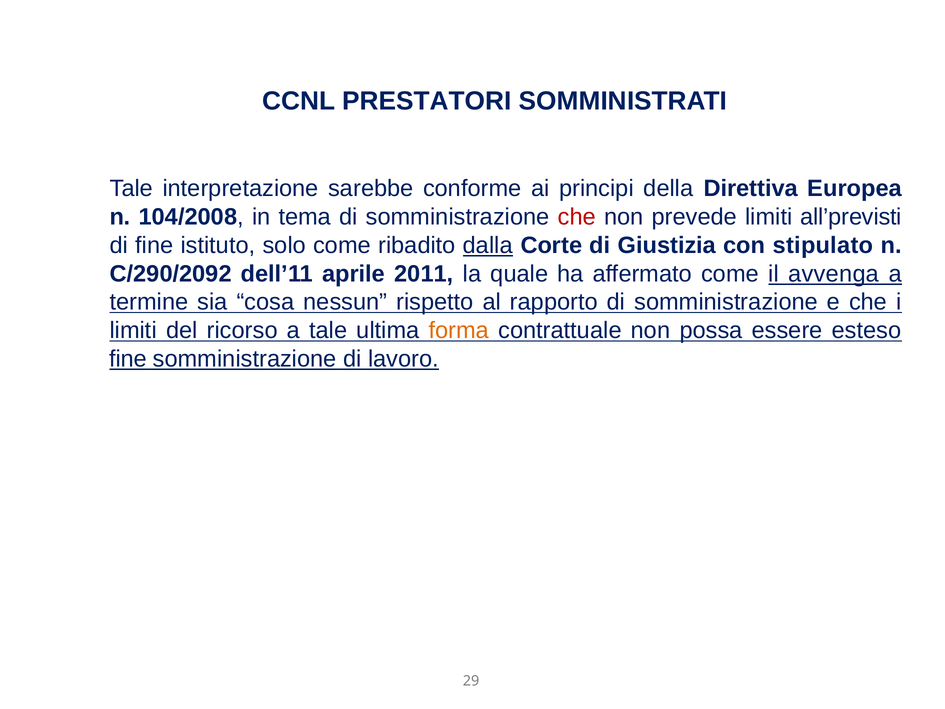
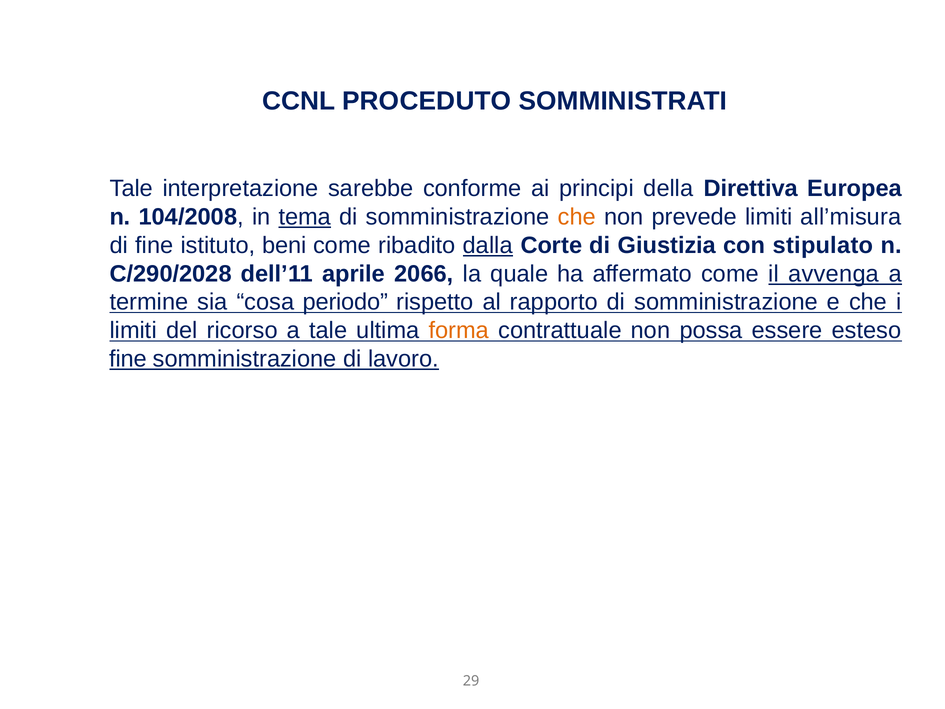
PRESTATORI: PRESTATORI -> PROCEDUTO
tema underline: none -> present
che at (577, 217) colour: red -> orange
all’previsti: all’previsti -> all’misura
solo: solo -> beni
C/290/2092: C/290/2092 -> C/290/2028
2011: 2011 -> 2066
nessun: nessun -> periodo
